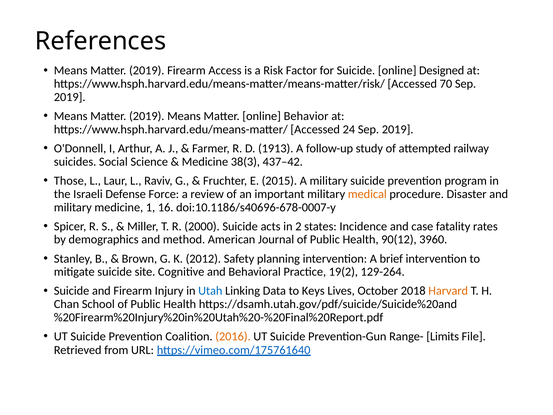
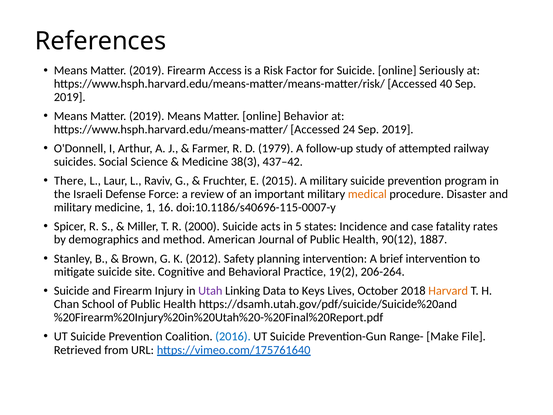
Designed: Designed -> Seriously
70: 70 -> 40
1913: 1913 -> 1979
Those: Those -> There
doi:10.1186/s40696-678-0007-y: doi:10.1186/s40696-678-0007-y -> doi:10.1186/s40696-115-0007-y
2: 2 -> 5
3960: 3960 -> 1887
129-264: 129-264 -> 206-264
Utah colour: blue -> purple
2016 colour: orange -> blue
Limits: Limits -> Make
